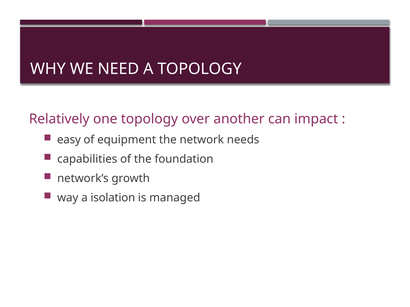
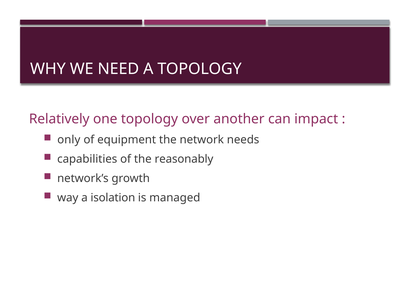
easy: easy -> only
foundation: foundation -> reasonably
